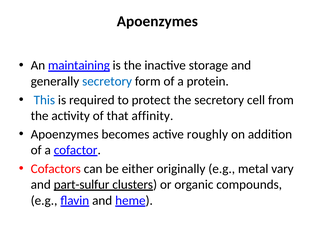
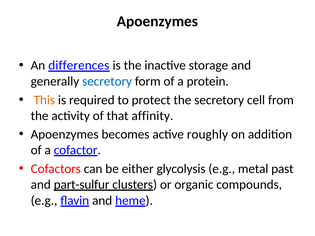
maintaining: maintaining -> differences
This colour: blue -> orange
originally: originally -> glycolysis
vary: vary -> past
